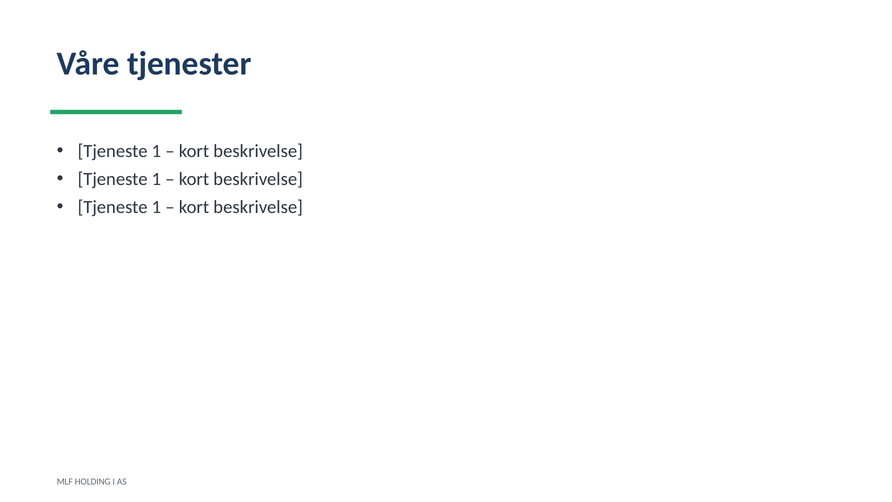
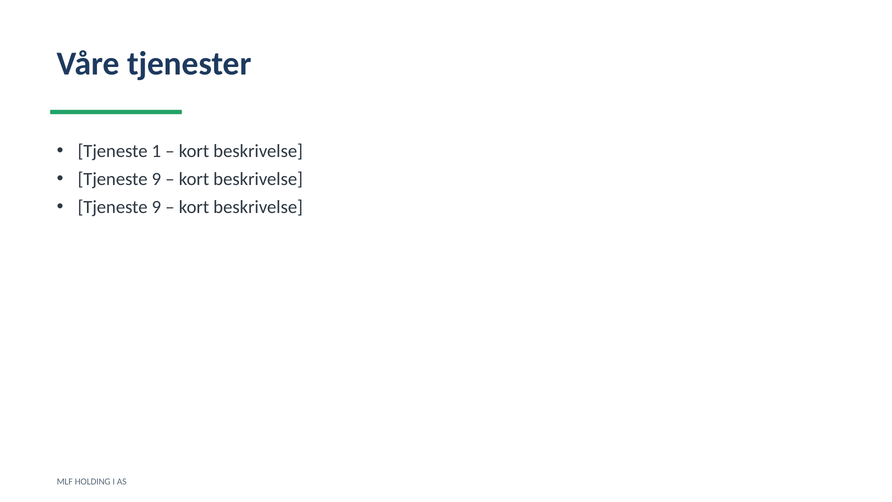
1 at (156, 179): 1 -> 9
1 at (156, 207): 1 -> 9
